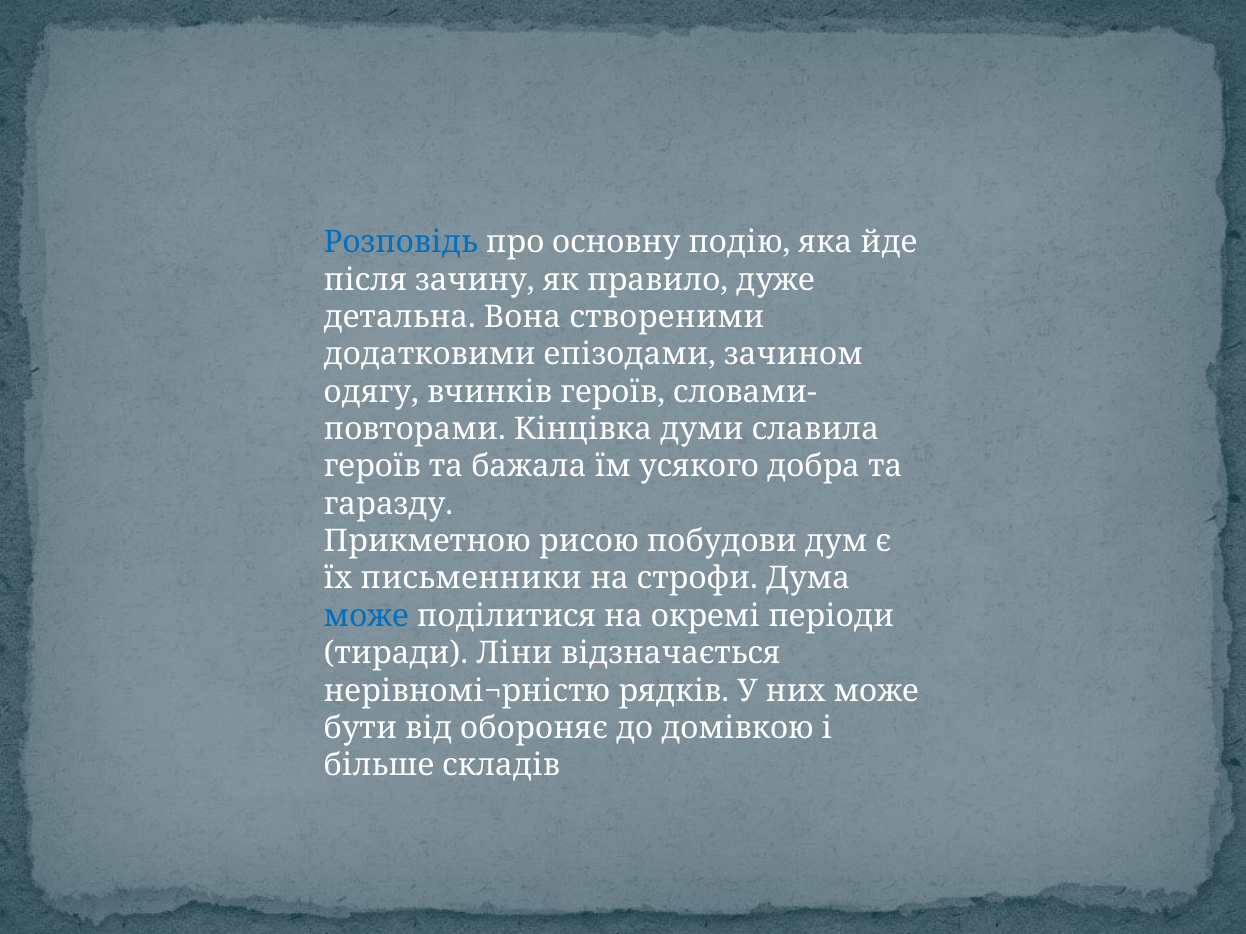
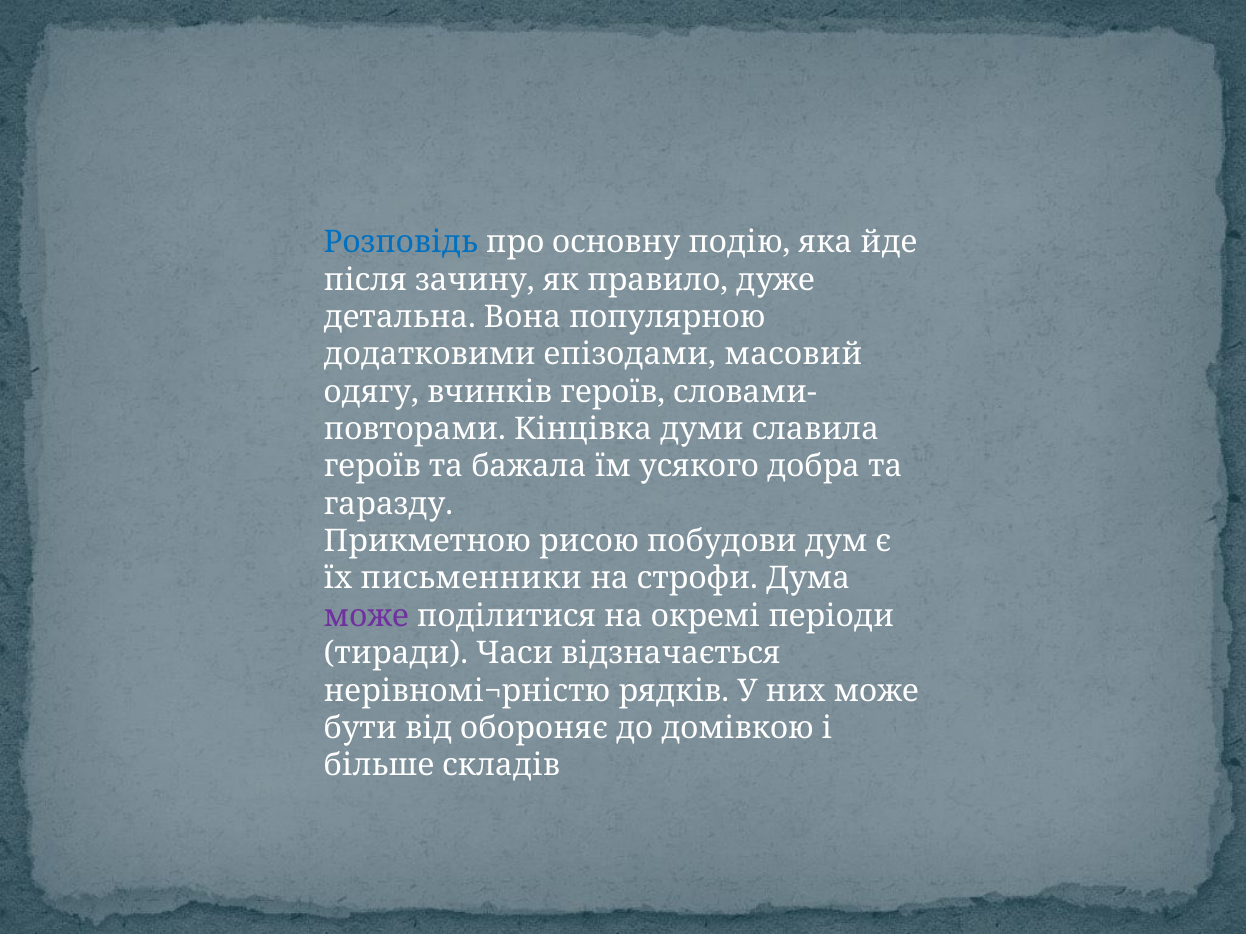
створеними: створеними -> популярною
зачином: зачином -> масовий
може at (366, 616) colour: blue -> purple
Ліни: Ліни -> Часи
